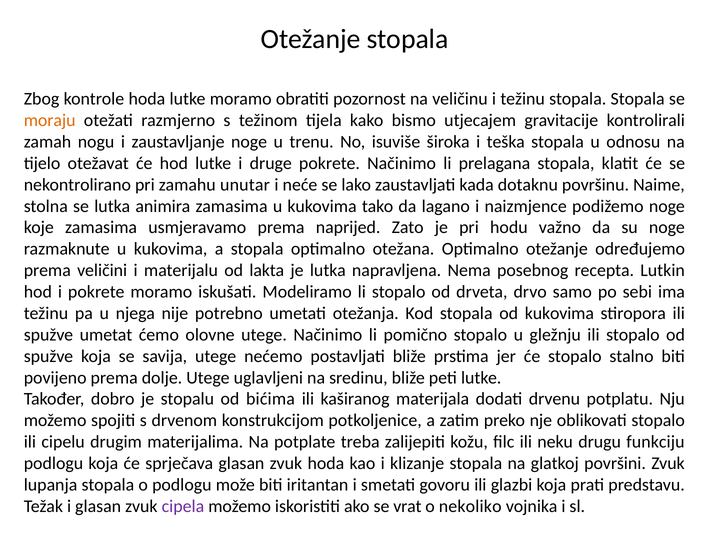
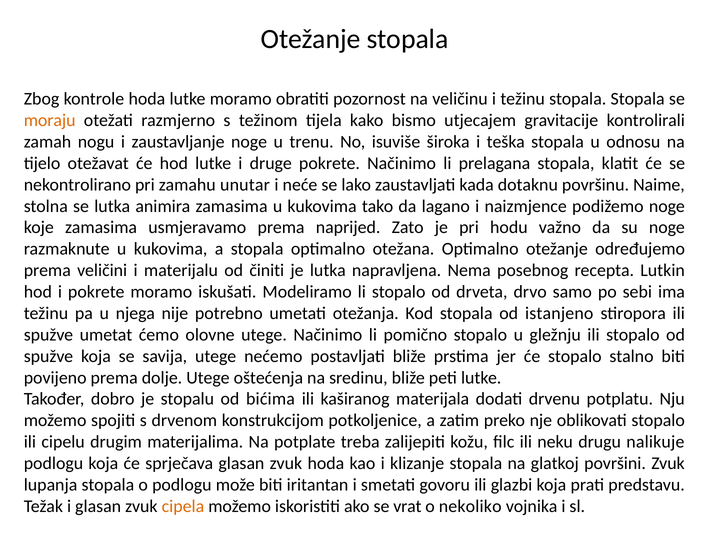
lakta: lakta -> činiti
od kukovima: kukovima -> istanjeno
uglavljeni: uglavljeni -> oštećenja
funkciju: funkciju -> nalikuje
cipela colour: purple -> orange
